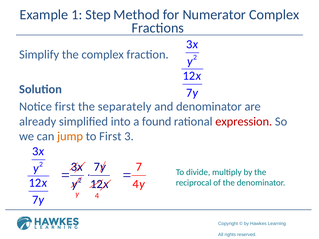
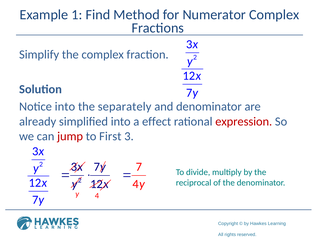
Step: Step -> Find
Notice first: first -> into
found: found -> effect
jump colour: orange -> red
